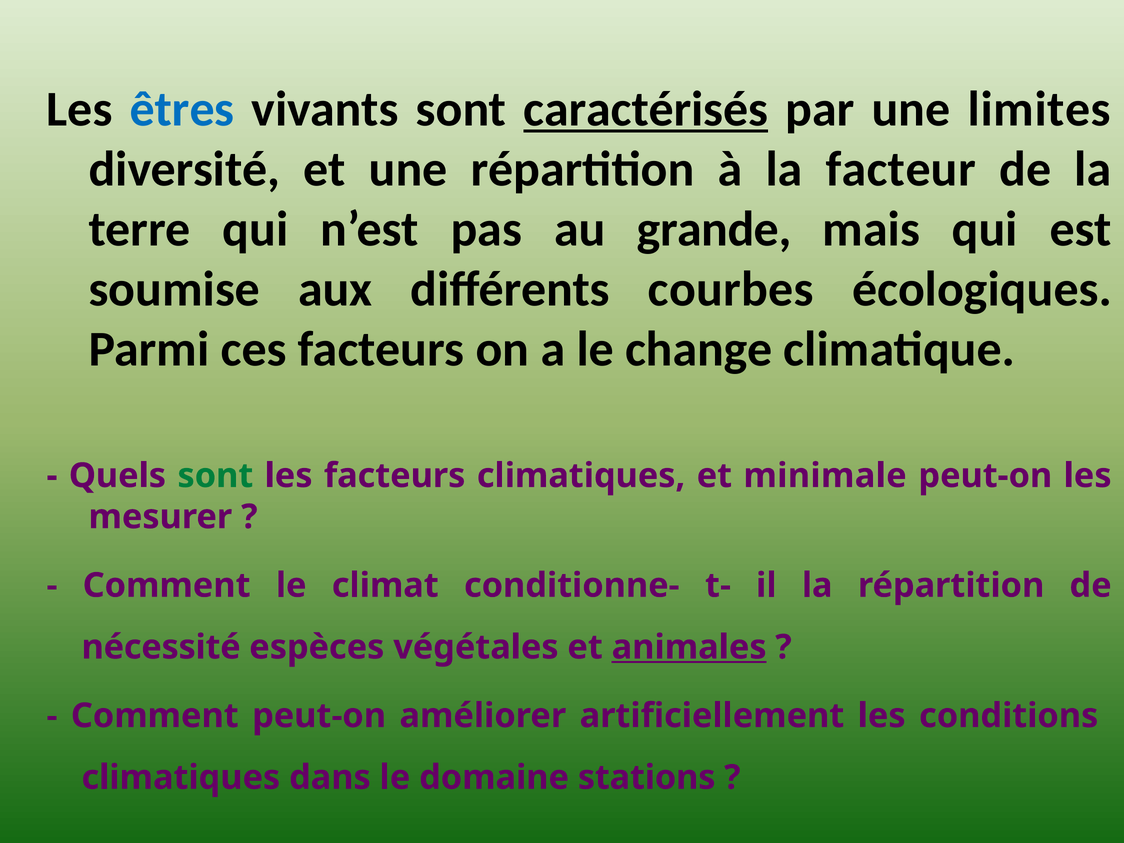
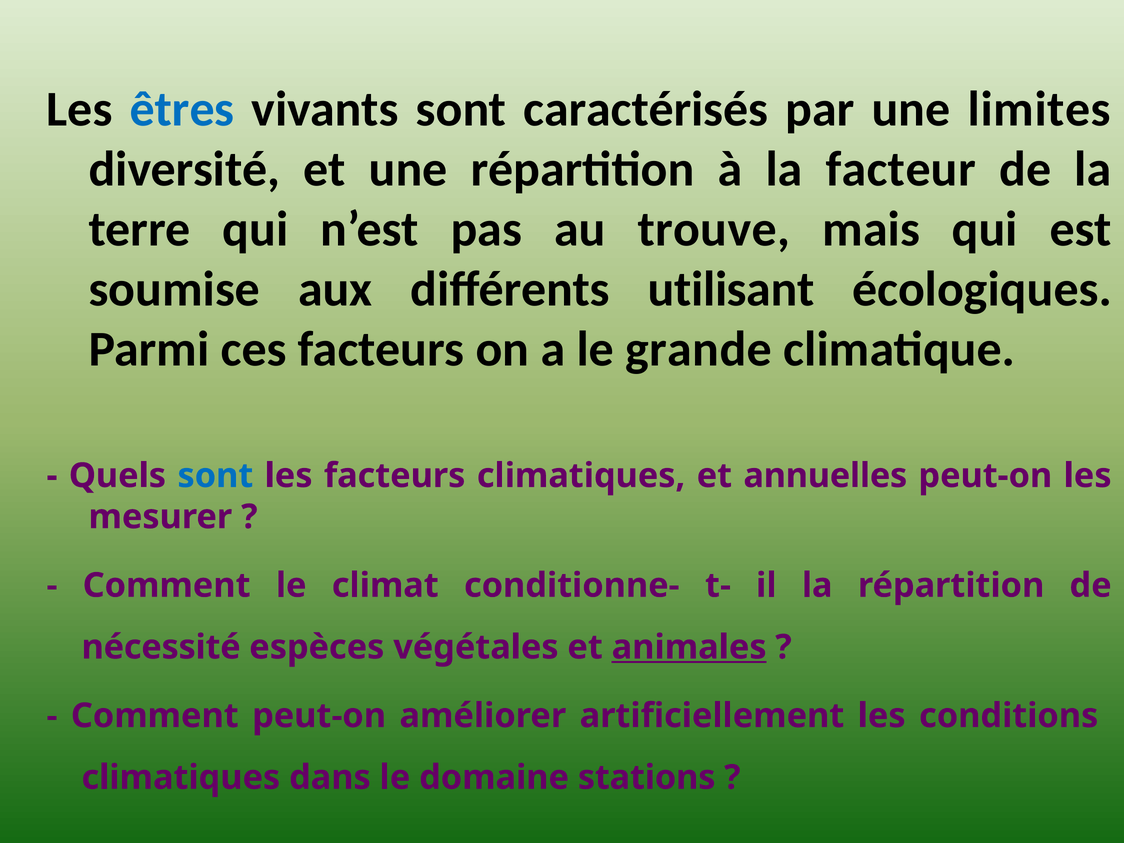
caractérisés underline: present -> none
grande: grande -> trouve
courbes: courbes -> utilisant
change: change -> grande
sont at (215, 476) colour: green -> blue
minimale: minimale -> annuelles
